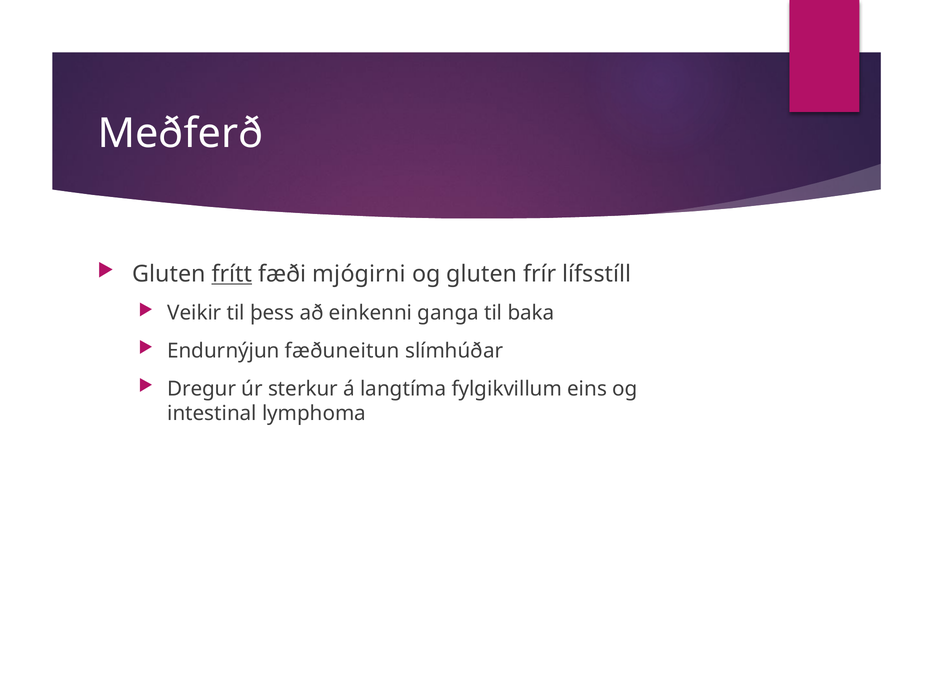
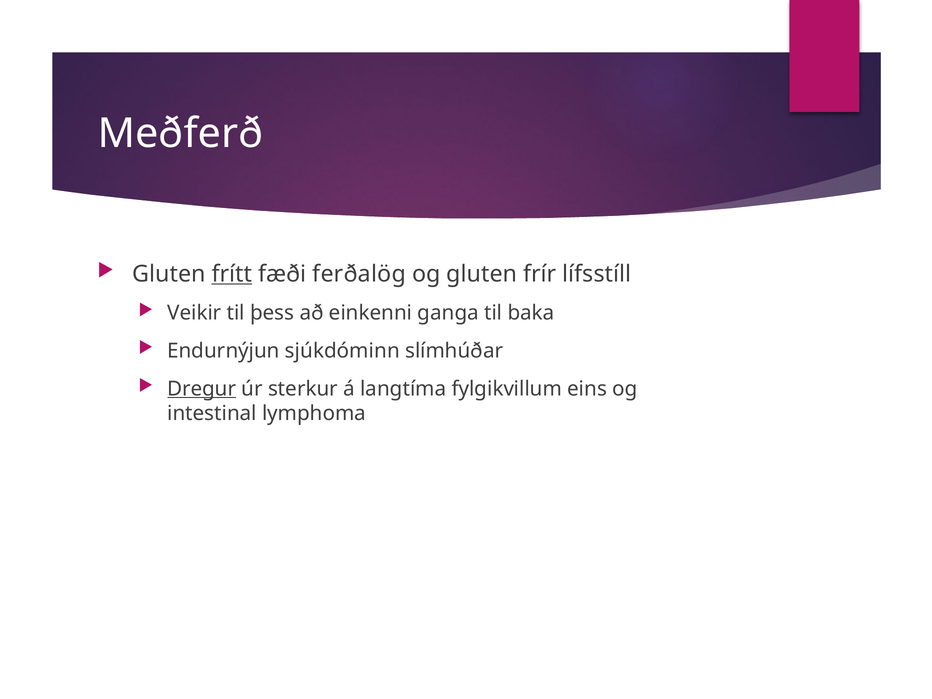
mjógirni: mjógirni -> ferðalög
fæðuneitun: fæðuneitun -> sjúkdóminn
Dregur underline: none -> present
